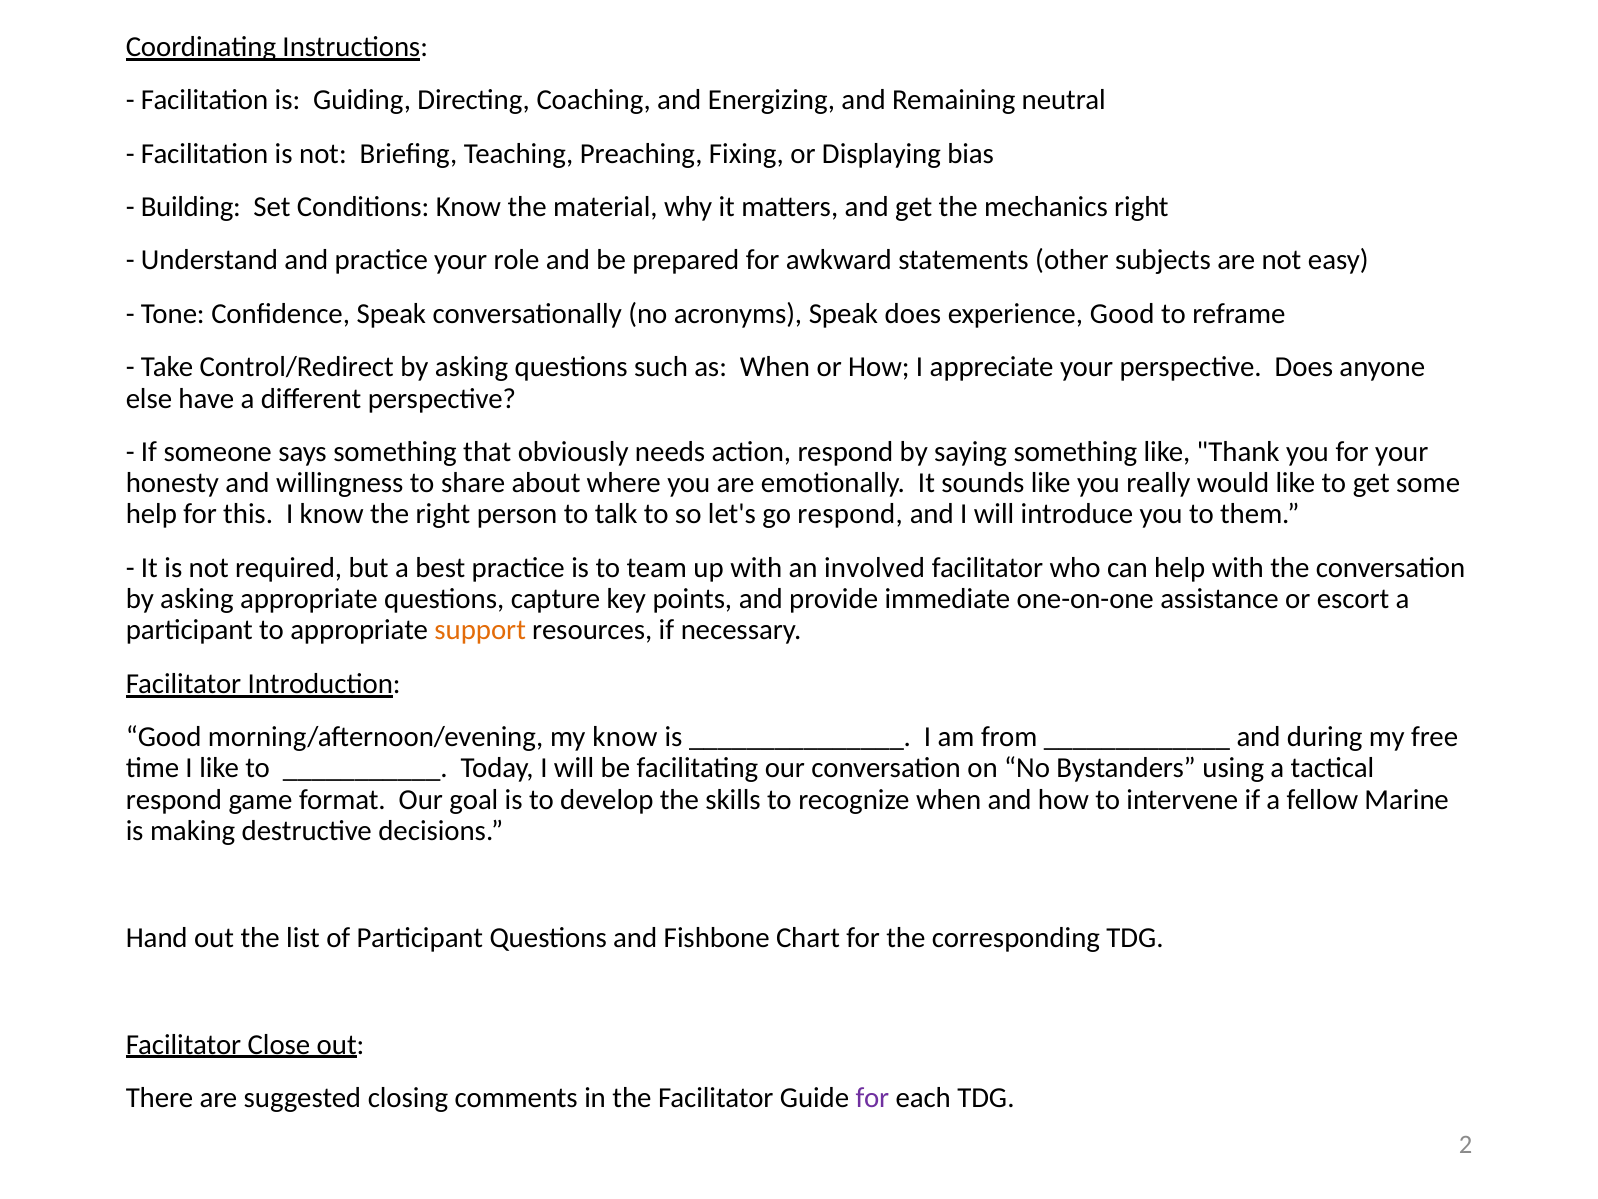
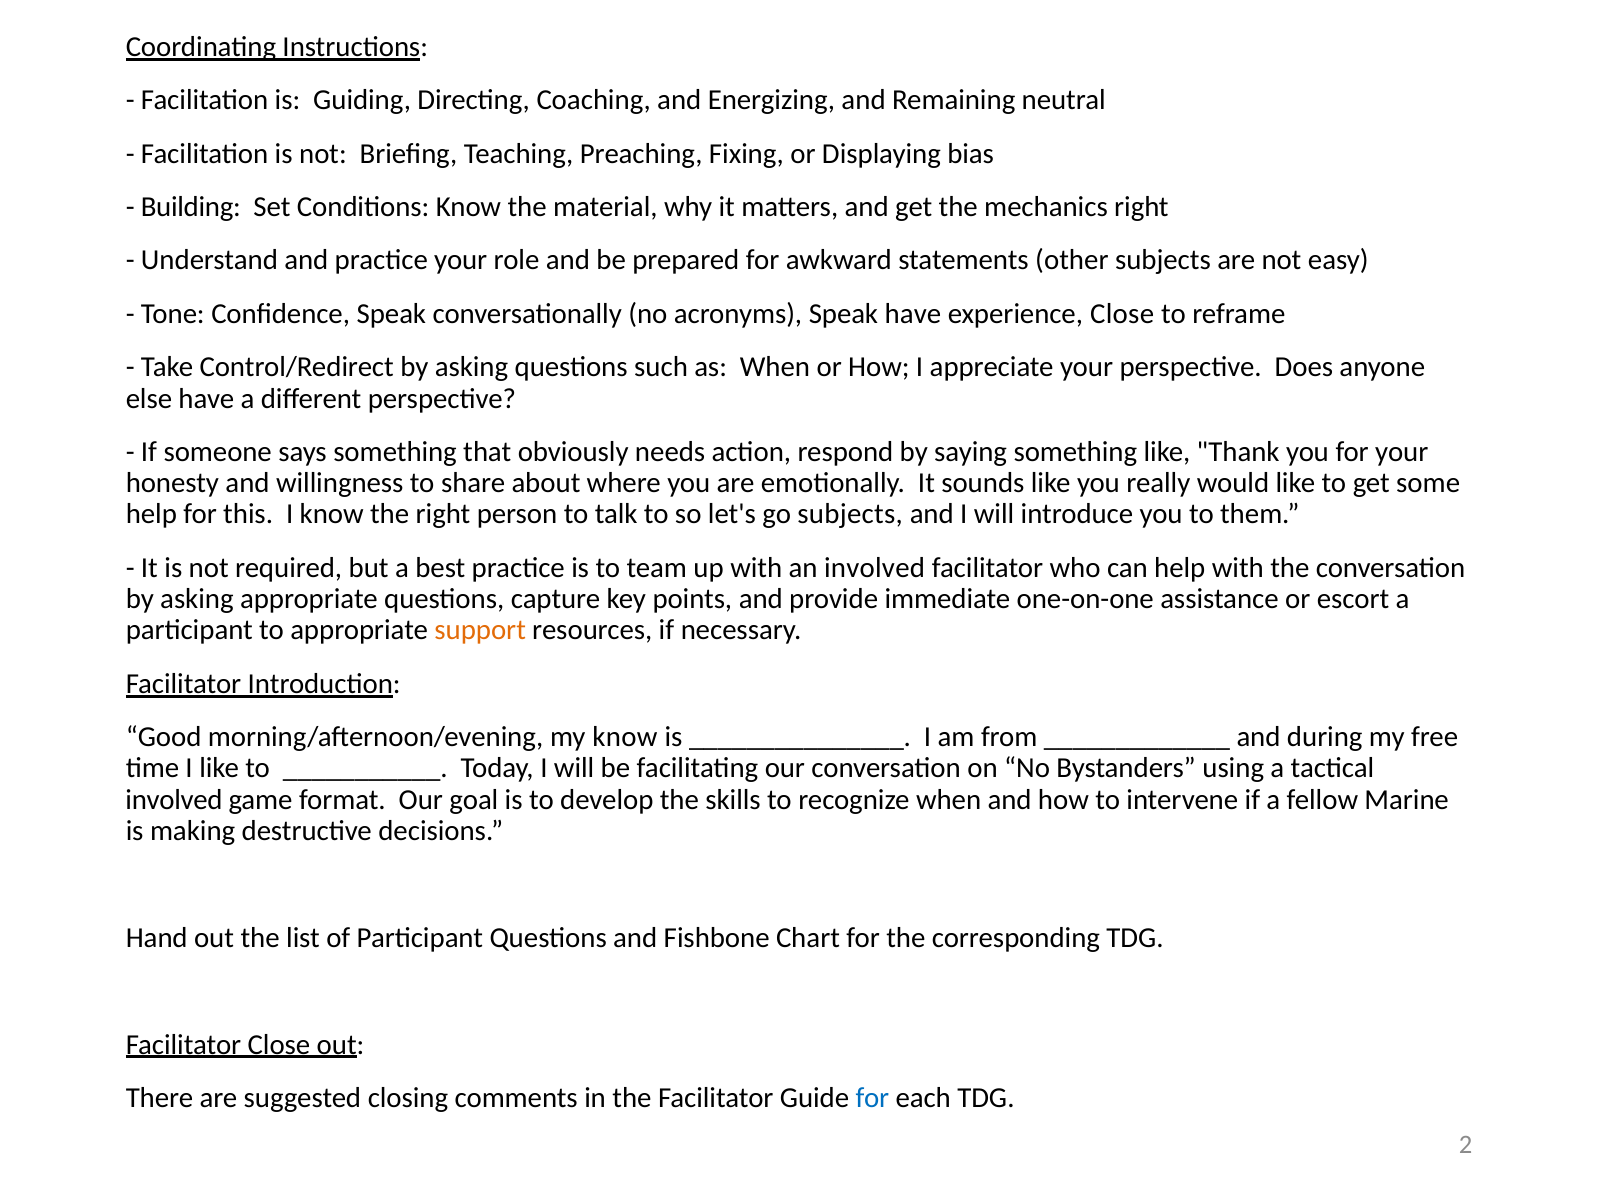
Speak does: does -> have
experience Good: Good -> Close
go respond: respond -> subjects
respond at (174, 799): respond -> involved
for at (872, 1097) colour: purple -> blue
